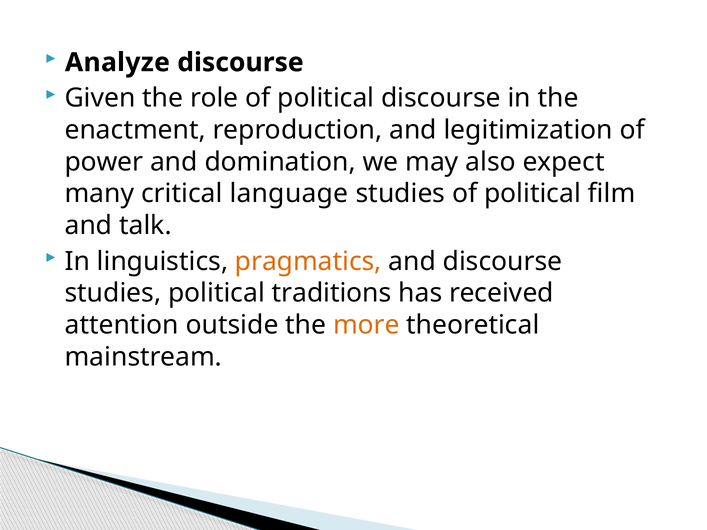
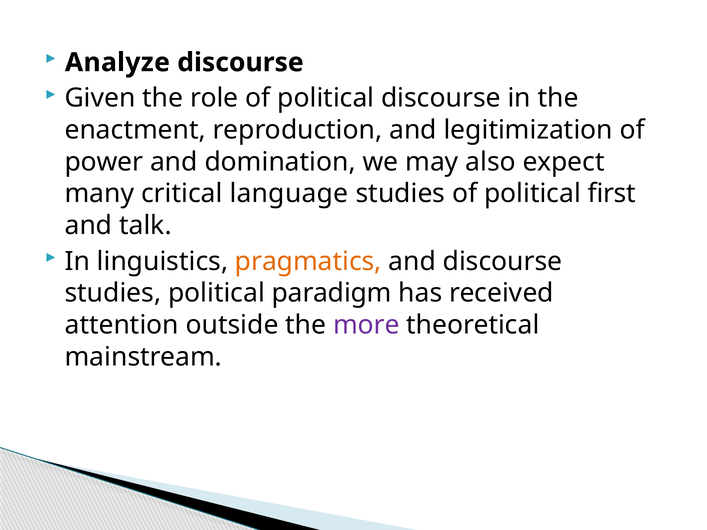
film: film -> first
traditions: traditions -> paradigm
more colour: orange -> purple
